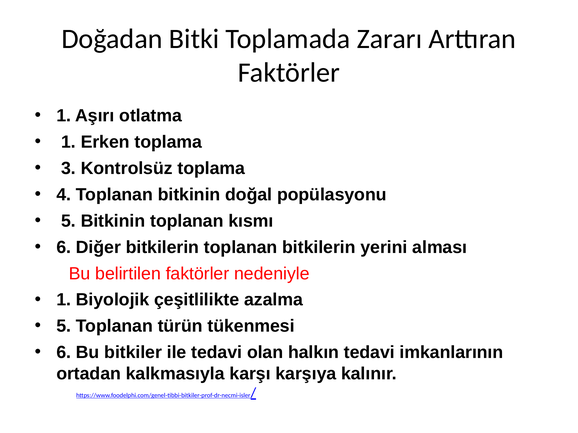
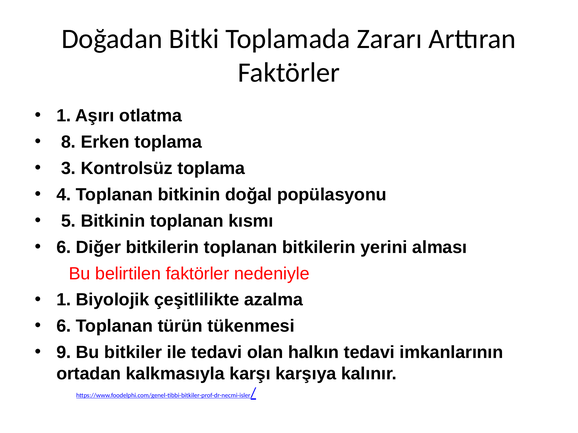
1 at (69, 142): 1 -> 8
5 at (64, 327): 5 -> 6
6 at (64, 353): 6 -> 9
